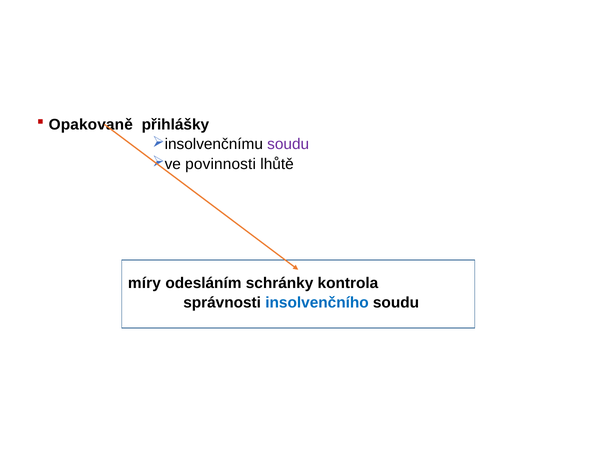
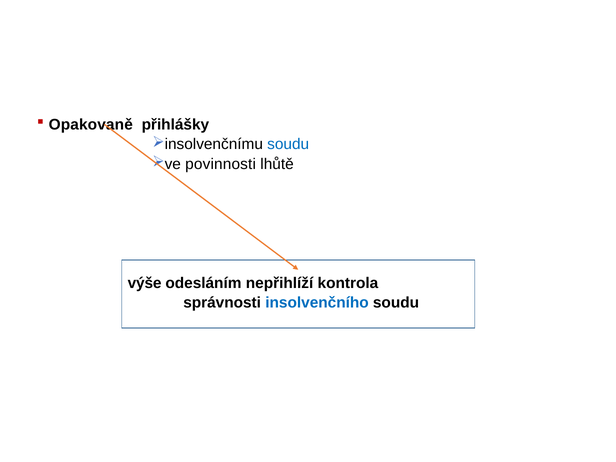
soudu at (288, 144) colour: purple -> blue
míry: míry -> výše
schránky: schránky -> nepřihlíží
